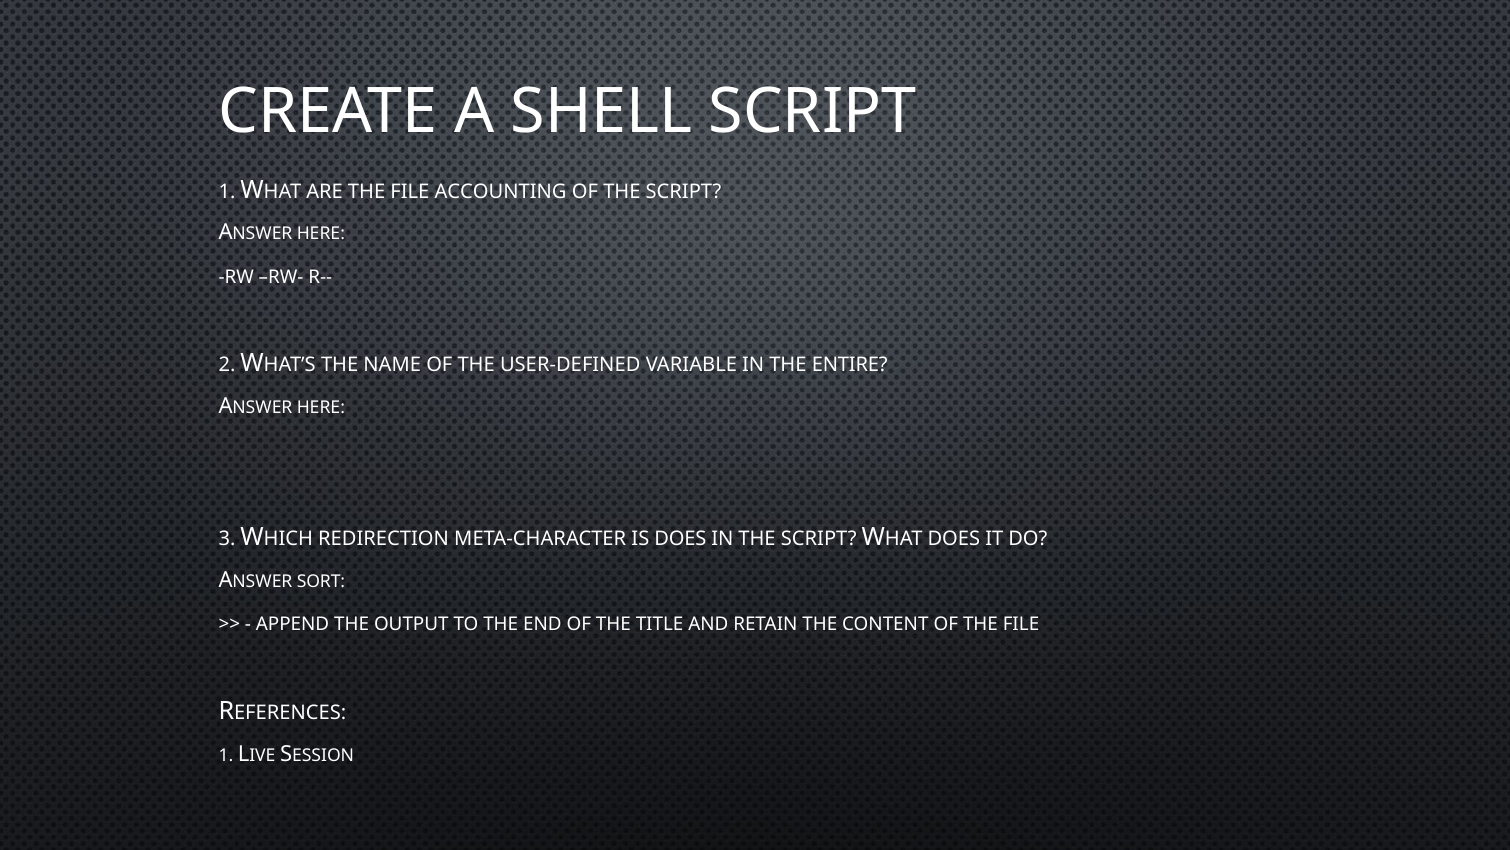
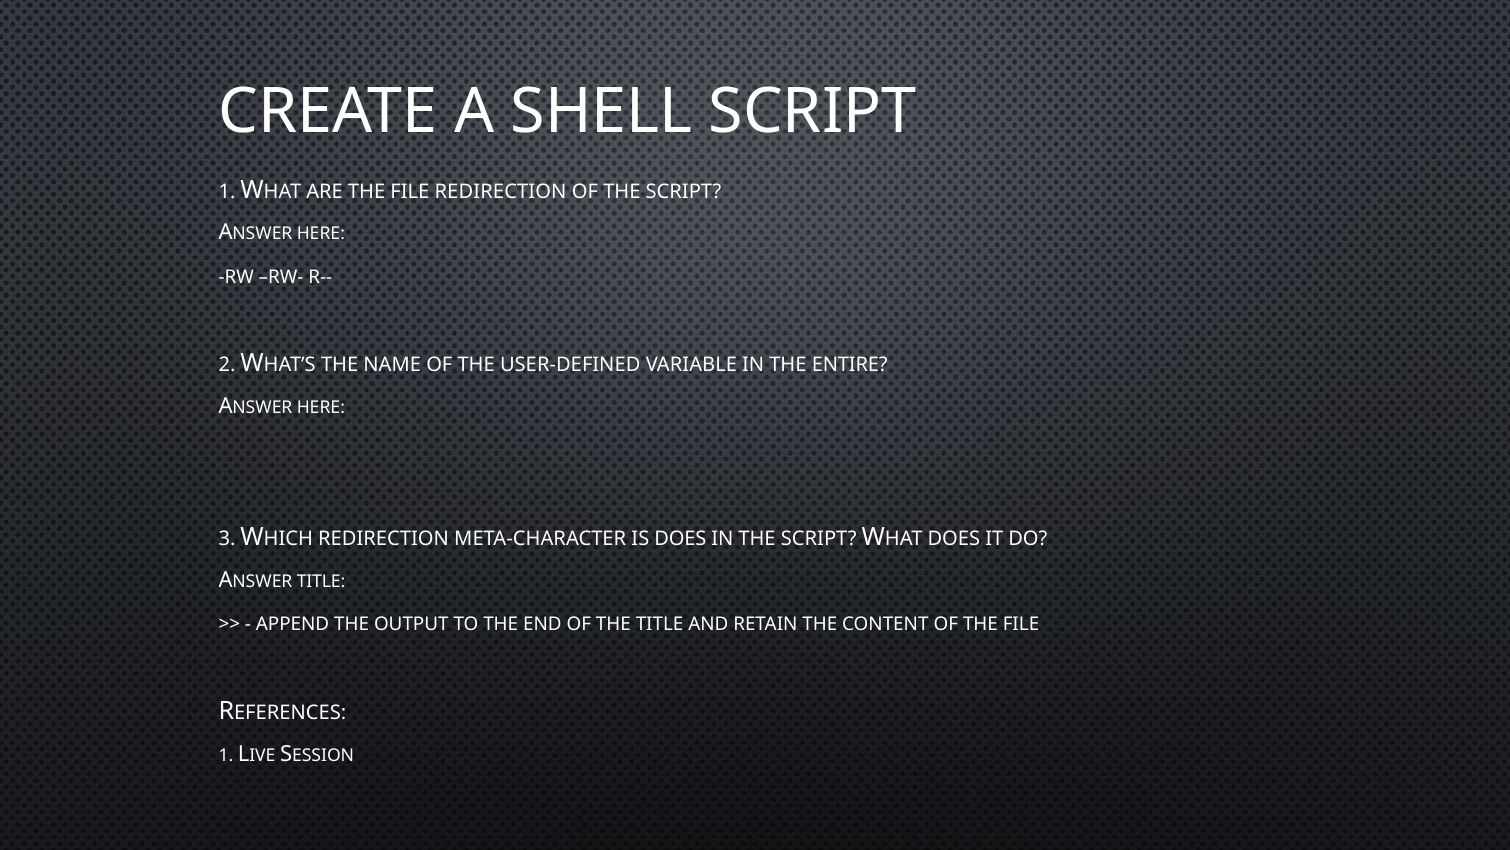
FILE ACCOUNTING: ACCOUNTING -> REDIRECTION
ANSWER SORT: SORT -> TITLE
